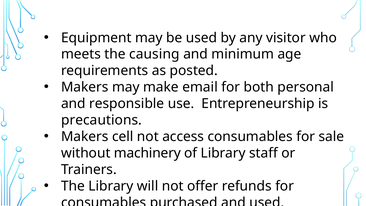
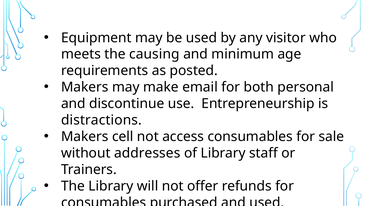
responsible: responsible -> discontinue
precautions: precautions -> distractions
machinery: machinery -> addresses
